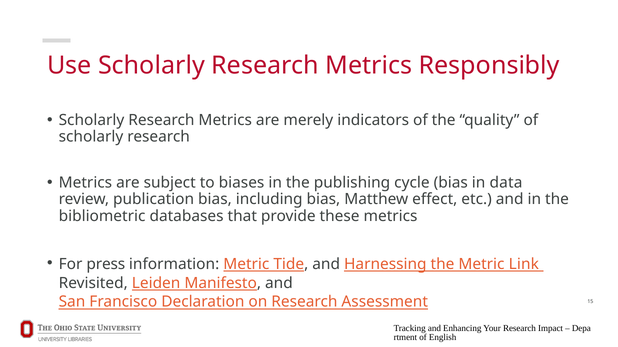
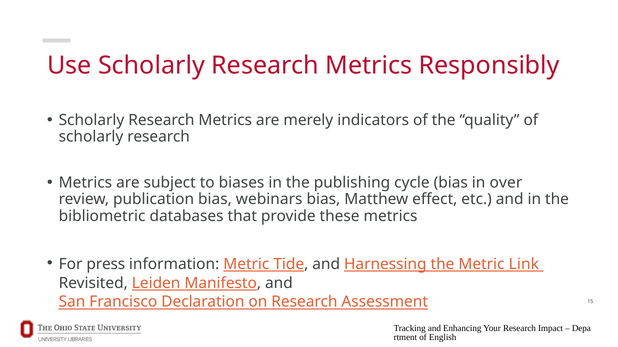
data: data -> over
including: including -> webinars
